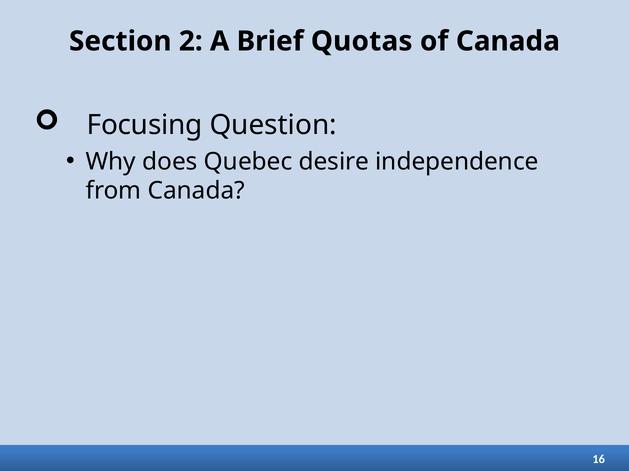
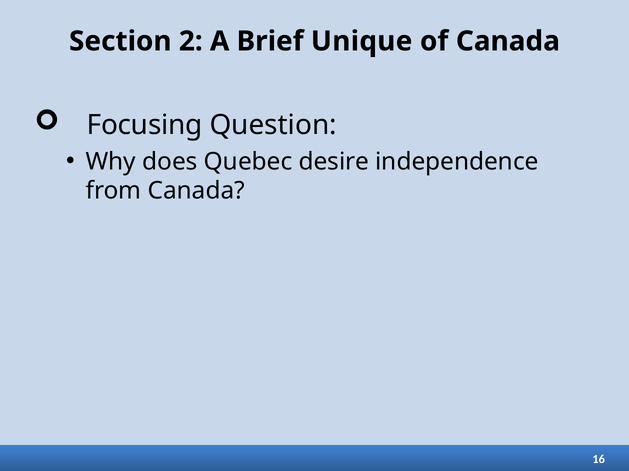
Quotas: Quotas -> Unique
